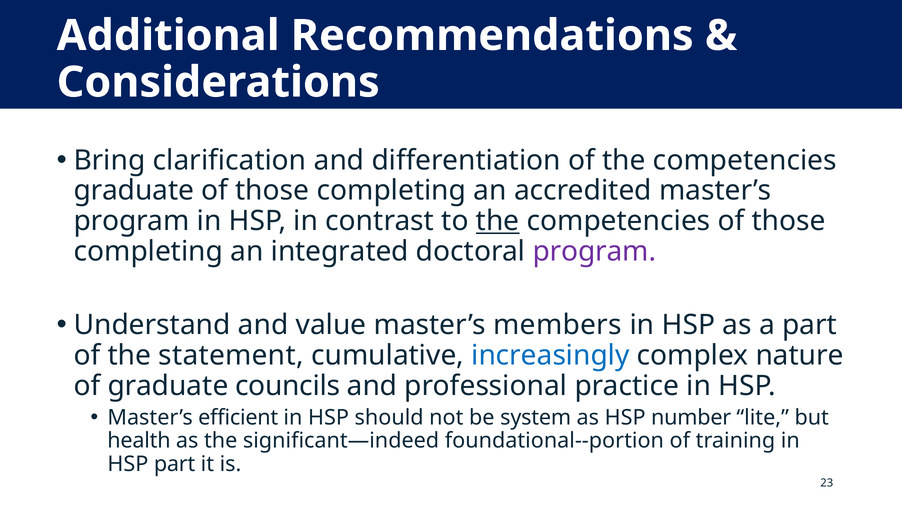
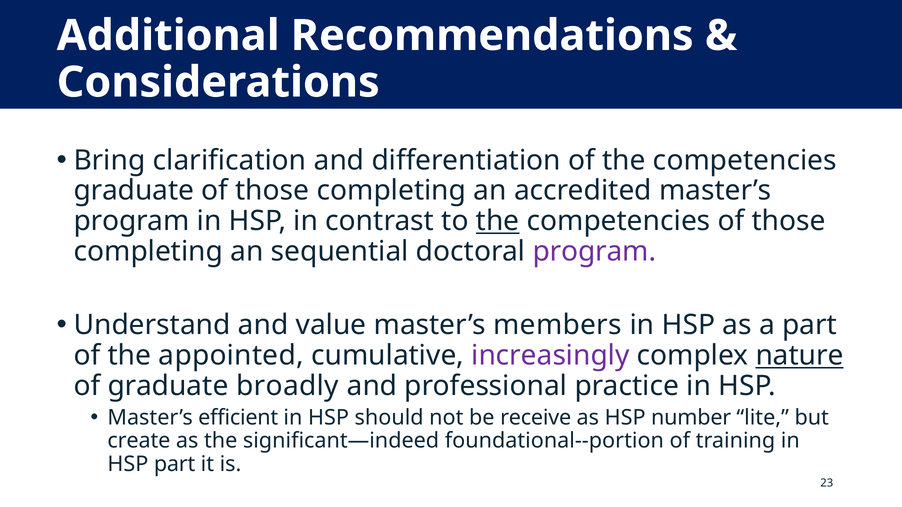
integrated: integrated -> sequential
statement: statement -> appointed
increasingly colour: blue -> purple
nature underline: none -> present
councils: councils -> broadly
system: system -> receive
health: health -> create
